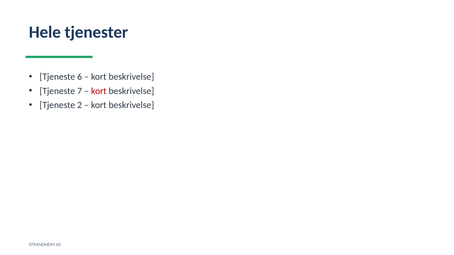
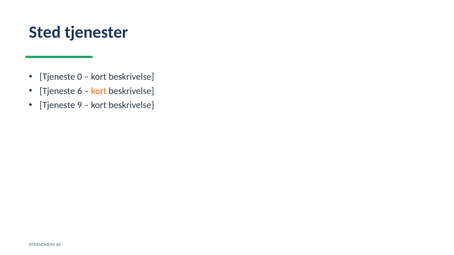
Hele: Hele -> Sted
6: 6 -> 0
7: 7 -> 6
kort at (99, 91) colour: red -> orange
2: 2 -> 9
